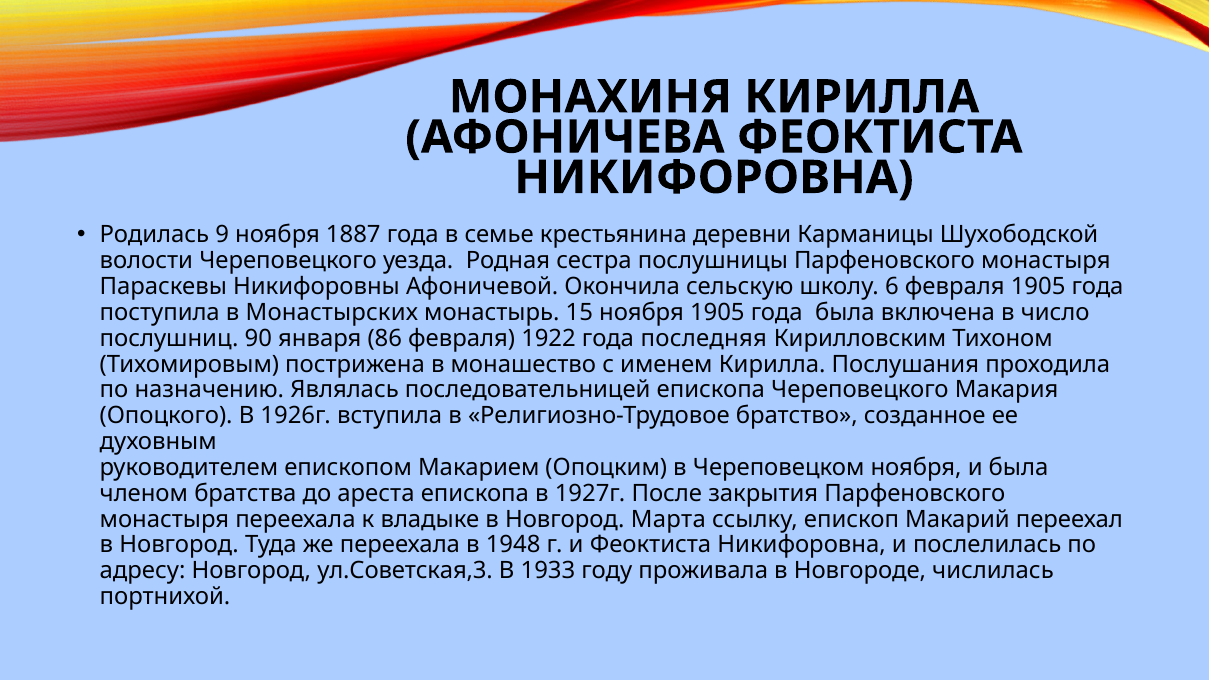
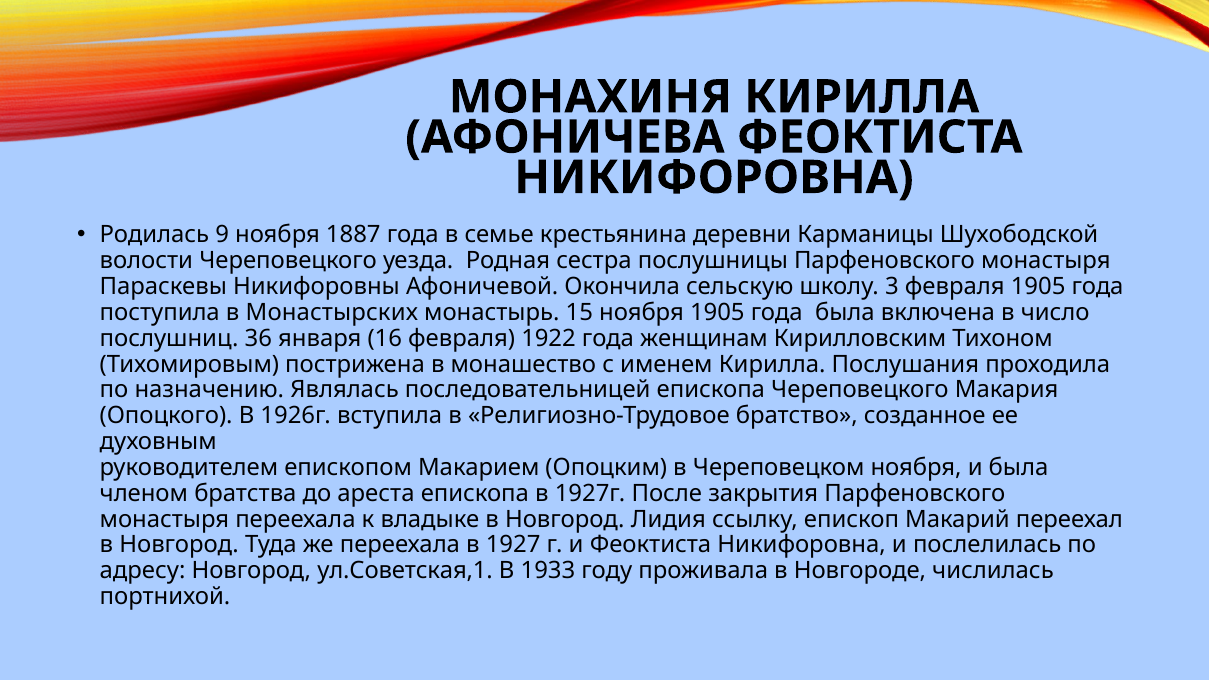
6: 6 -> 3
90: 90 -> 36
86: 86 -> 16
последняя: последняя -> женщинам
Марта: Марта -> Лидия
1948: 1948 -> 1927
ул.Советская,3: ул.Советская,3 -> ул.Советская,1
